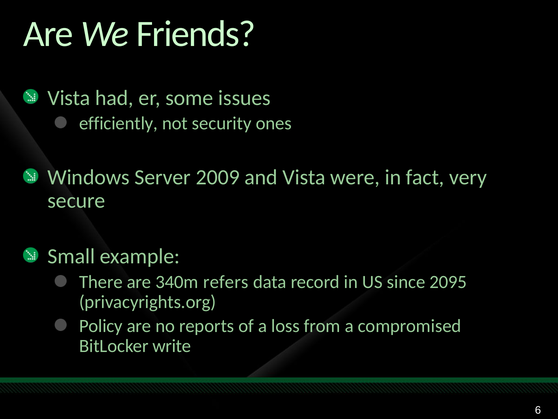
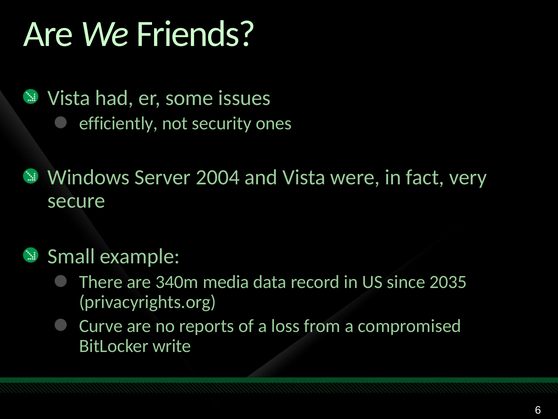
2009: 2009 -> 2004
refers: refers -> media
2095: 2095 -> 2035
Policy: Policy -> Curve
